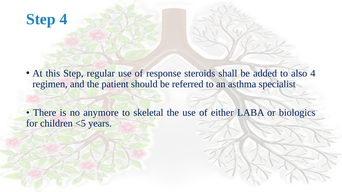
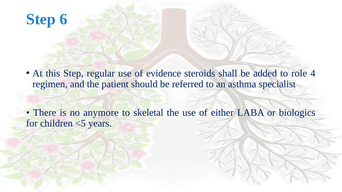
Step 4: 4 -> 6
response: response -> evidence
also: also -> role
